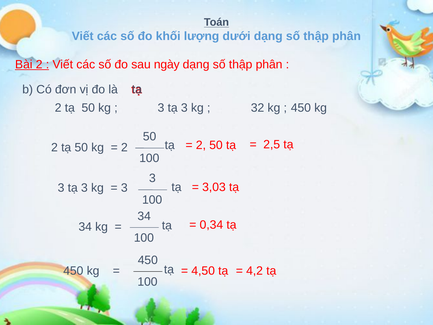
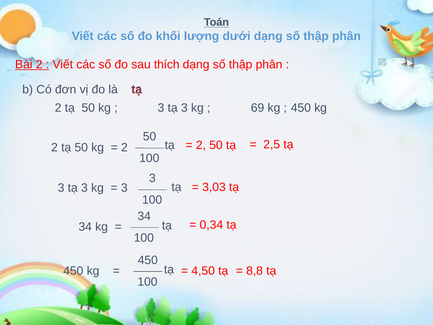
ngày: ngày -> thích
32: 32 -> 69
4,2: 4,2 -> 8,8
